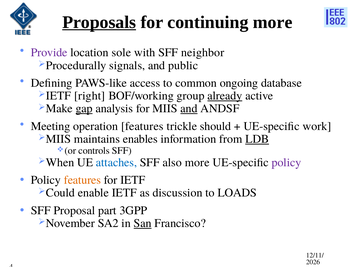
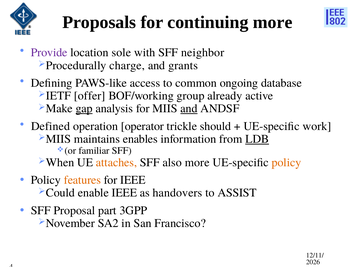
Proposals underline: present -> none
signals: signals -> charge
public: public -> grants
right: right -> offer
already underline: present -> none
Meeting: Meeting -> Defined
operation features: features -> operator
controls: controls -> familiar
attaches colour: blue -> orange
policy at (286, 162) colour: purple -> orange
for IETF: IETF -> IEEE
enable IETF: IETF -> IEEE
discussion: discussion -> handovers
LOADS: LOADS -> ASSIST
San underline: present -> none
